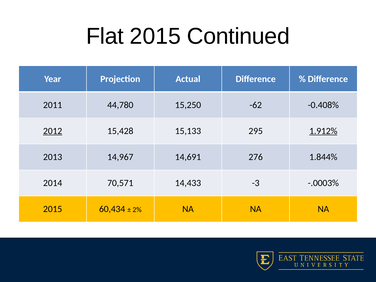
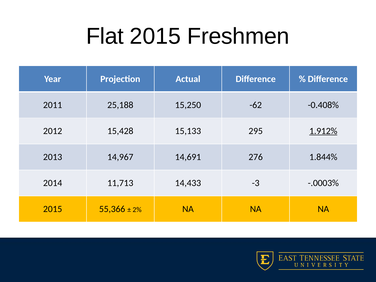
Continued: Continued -> Freshmen
44,780: 44,780 -> 25,188
2012 underline: present -> none
70,571: 70,571 -> 11,713
60,434: 60,434 -> 55,366
